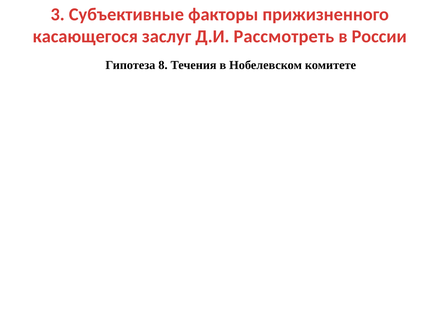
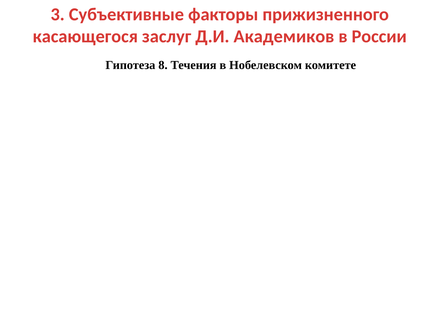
Рассмотреть: Рассмотреть -> Академиков
